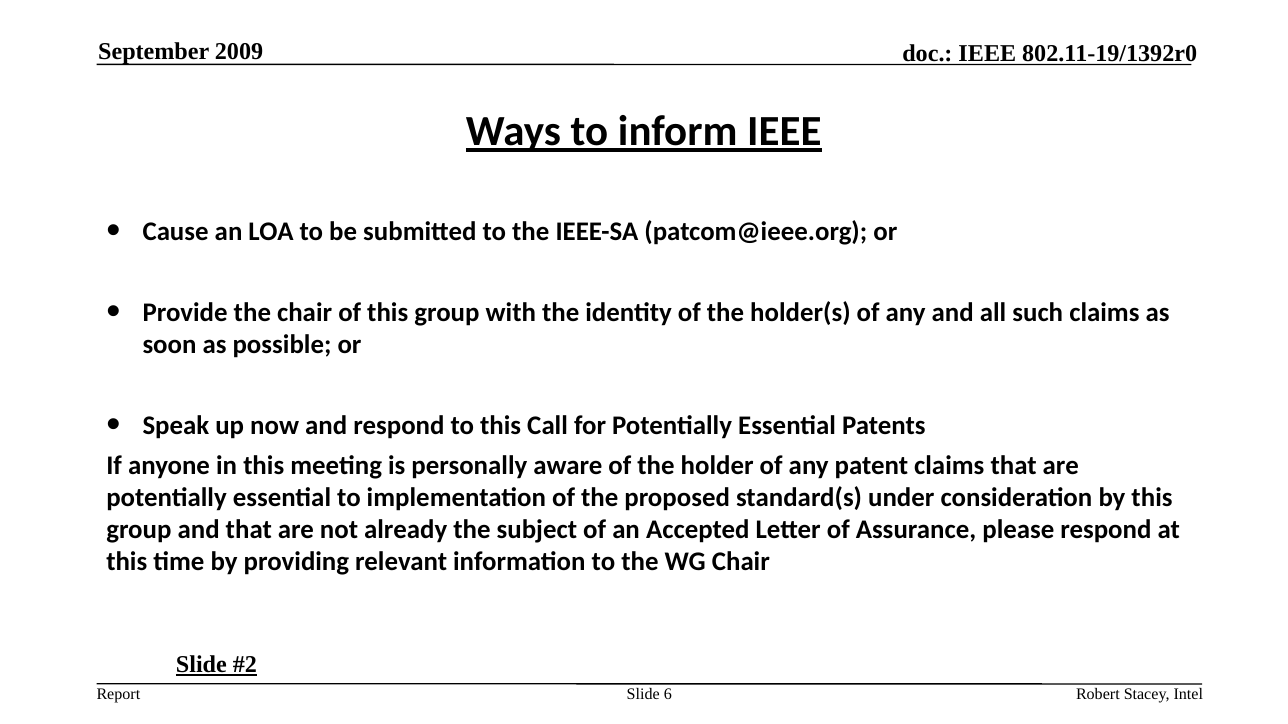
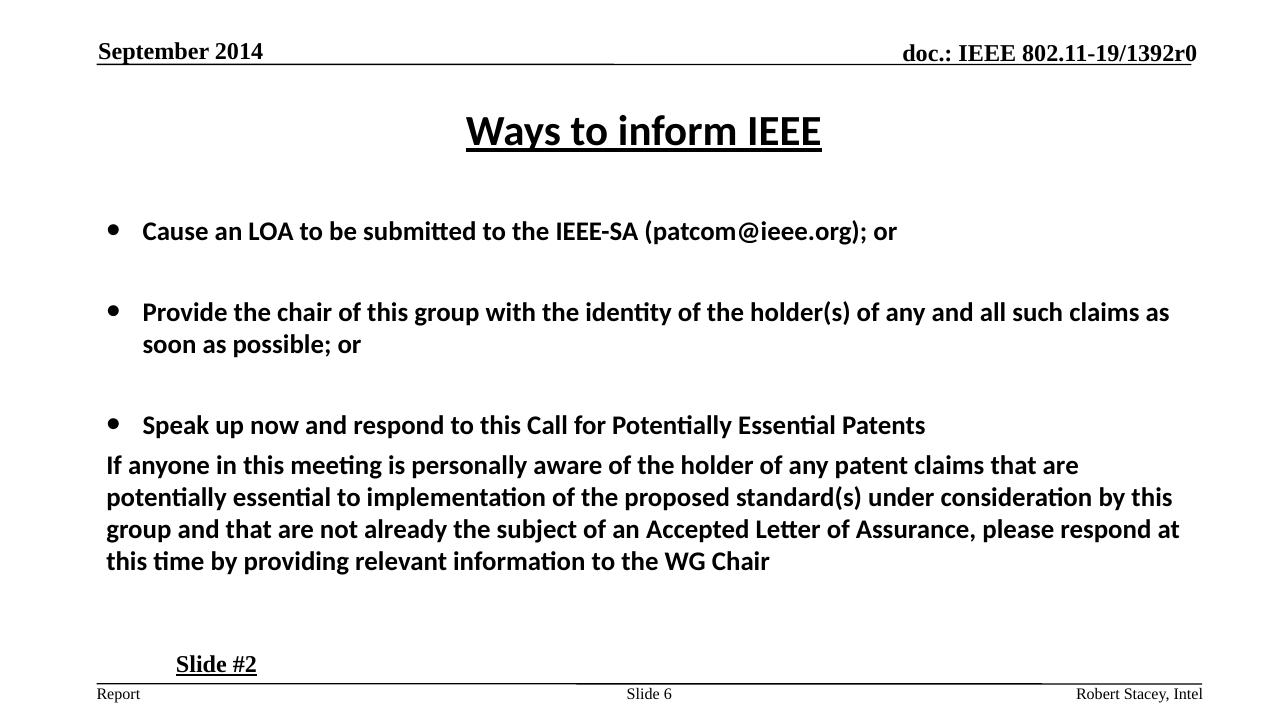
2009: 2009 -> 2014
